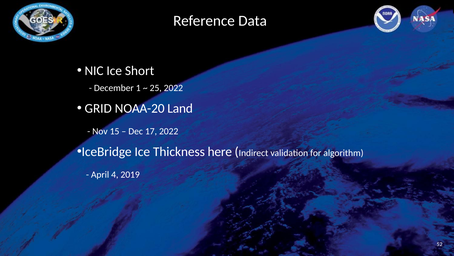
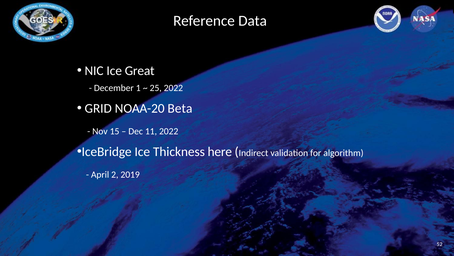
Short: Short -> Great
Land: Land -> Beta
17: 17 -> 11
4: 4 -> 2
